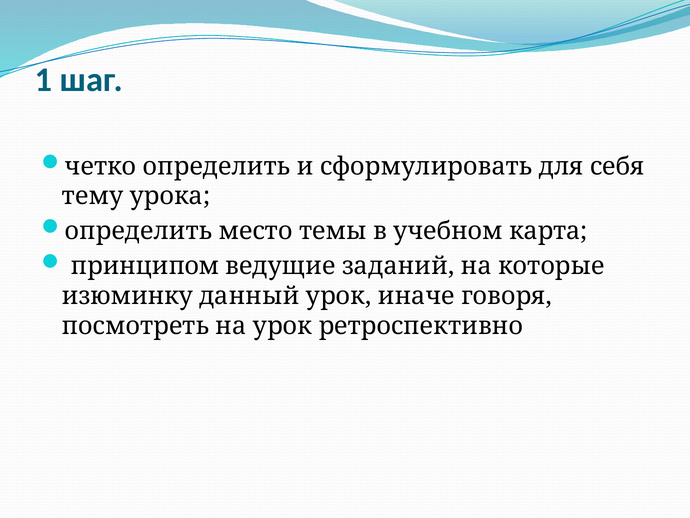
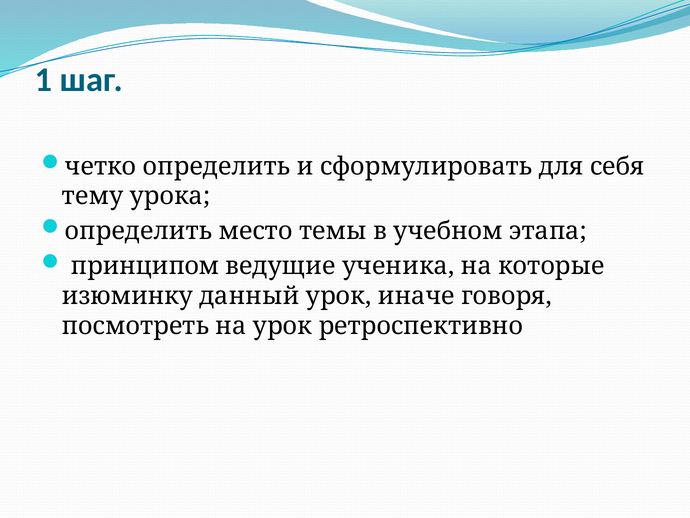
карта: карта -> этапа
заданий: заданий -> ученика
